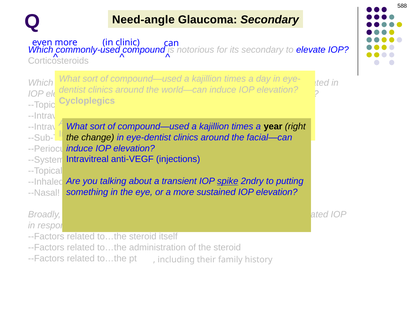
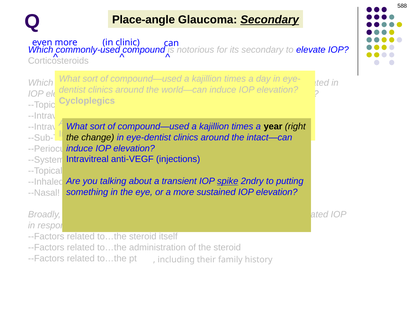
Need-angle: Need-angle -> Place-angle
Secondary at (270, 20) underline: none -> present
facial—can: facial—can -> intact—can
